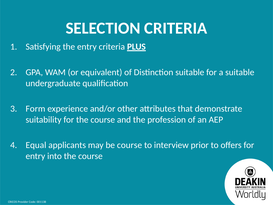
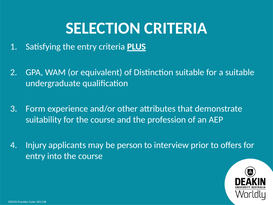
Equal: Equal -> Injury
be course: course -> person
